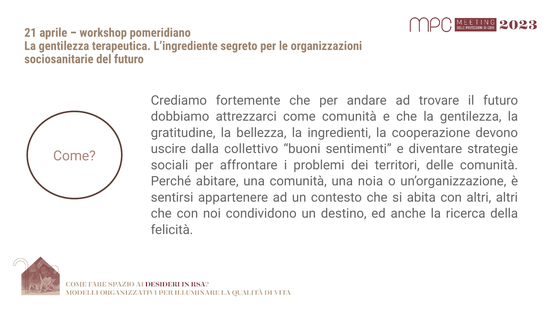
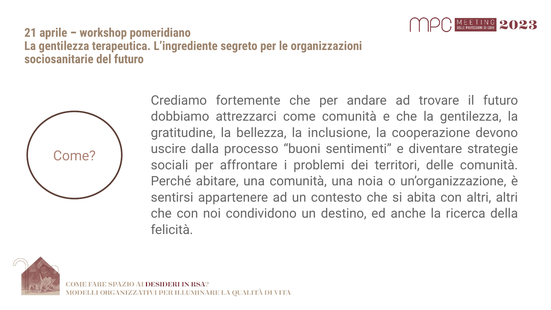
ingredienti: ingredienti -> inclusione
collettivo: collettivo -> processo
